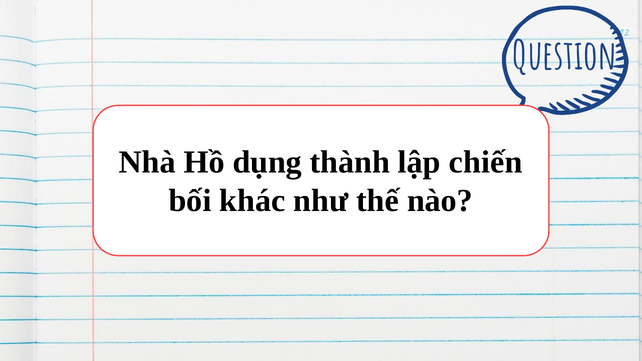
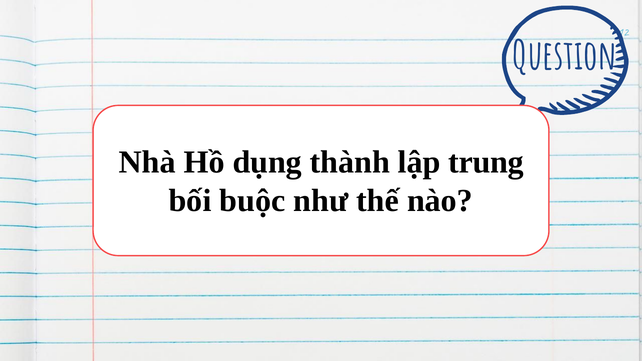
chiến: chiến -> trung
khác: khác -> buộc
